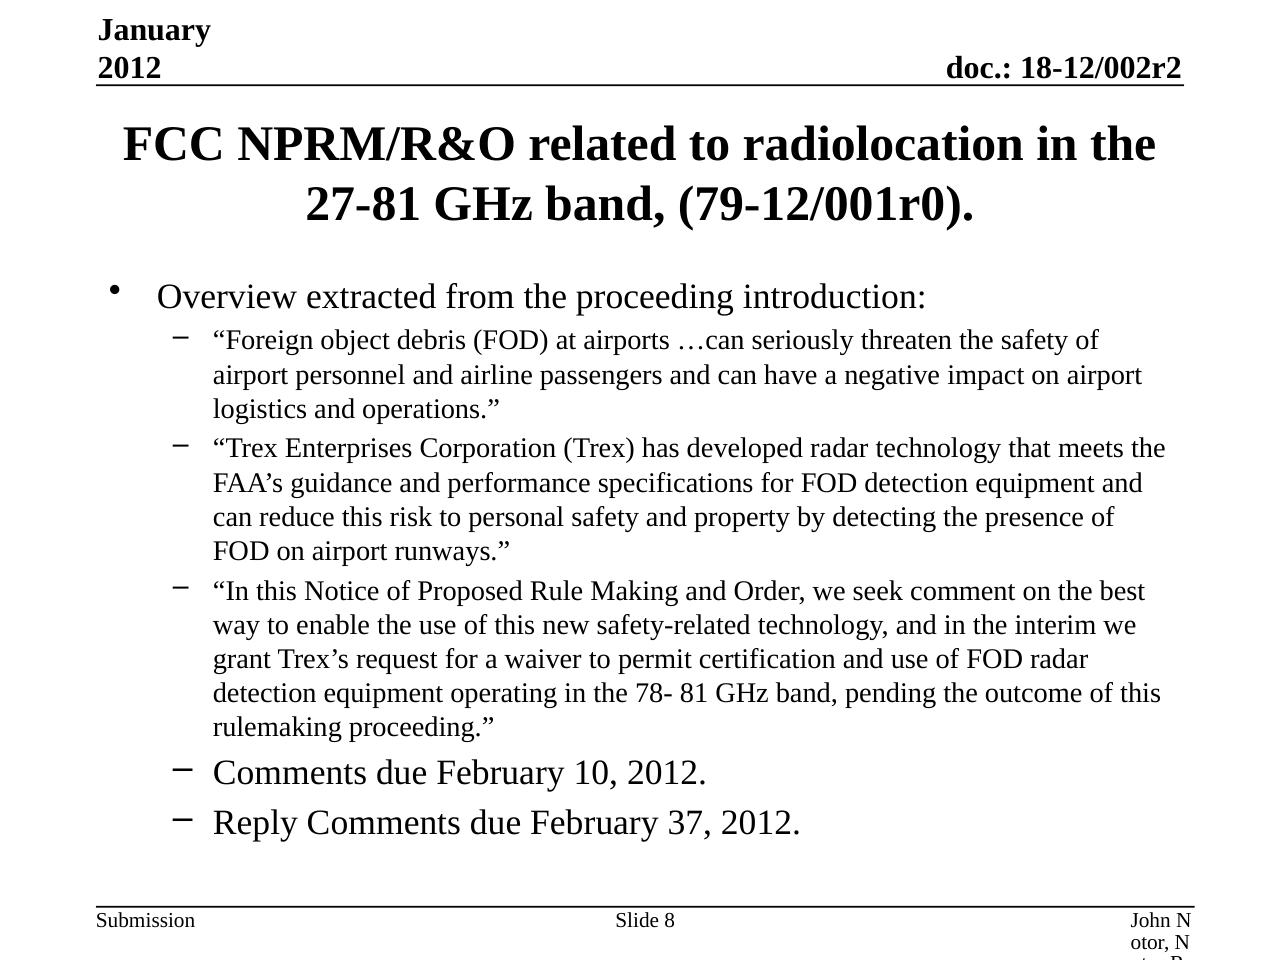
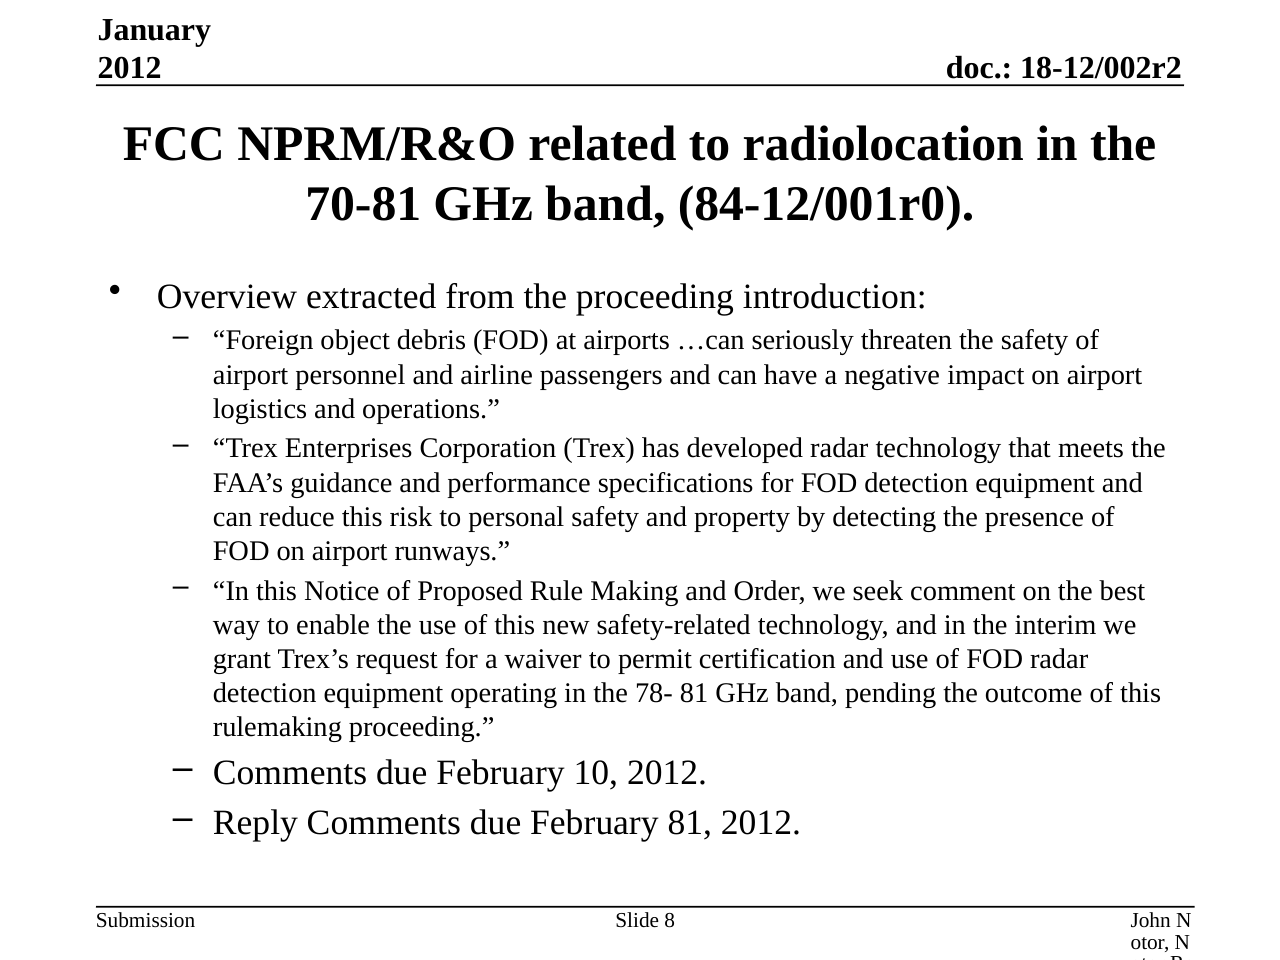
27-81: 27-81 -> 70-81
79-12/001r0: 79-12/001r0 -> 84-12/001r0
February 37: 37 -> 81
